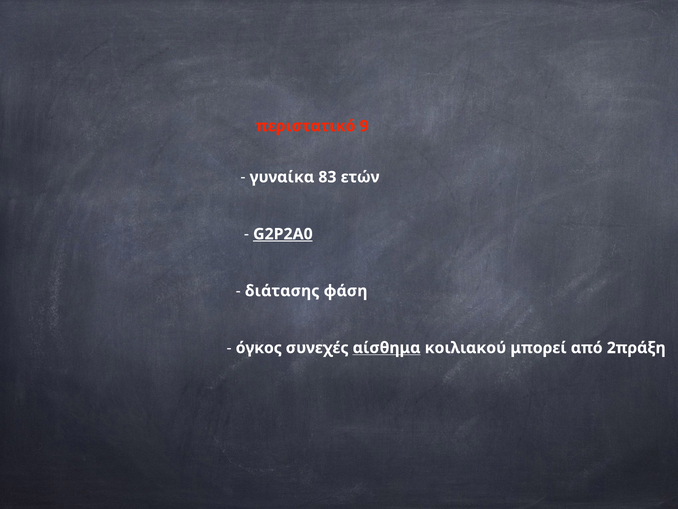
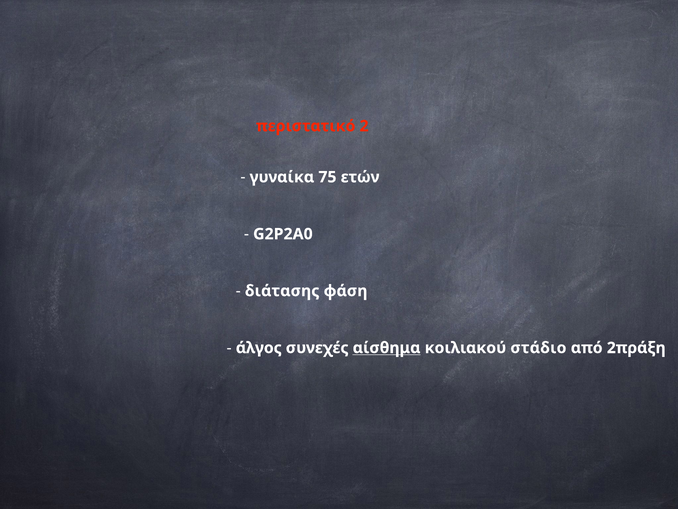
9: 9 -> 2
83: 83 -> 75
G2P2A0 underline: present -> none
όγκος: όγκος -> άλγος
μπορεί: μπορεί -> στάδιο
